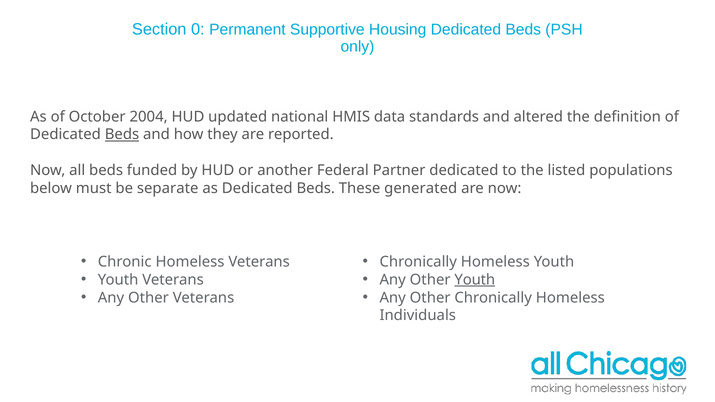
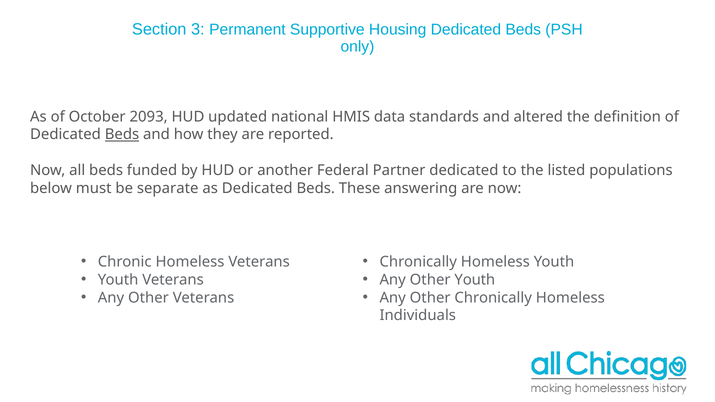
0: 0 -> 3
2004: 2004 -> 2093
generated: generated -> answering
Youth at (475, 280) underline: present -> none
